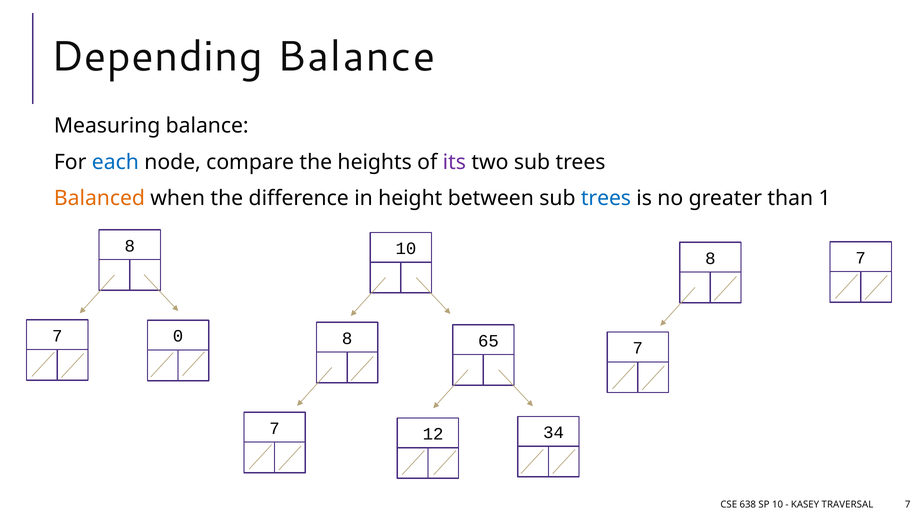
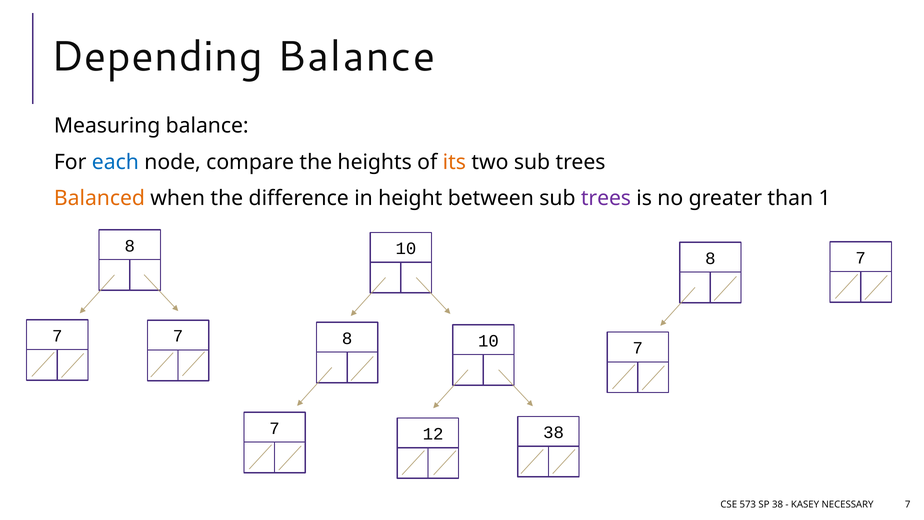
its colour: purple -> orange
trees at (606, 198) colour: blue -> purple
0 at (178, 336): 0 -> 7
8 65: 65 -> 10
12 34: 34 -> 38
638: 638 -> 573
SP 10: 10 -> 38
TRAVERSAL: TRAVERSAL -> NECESSARY
